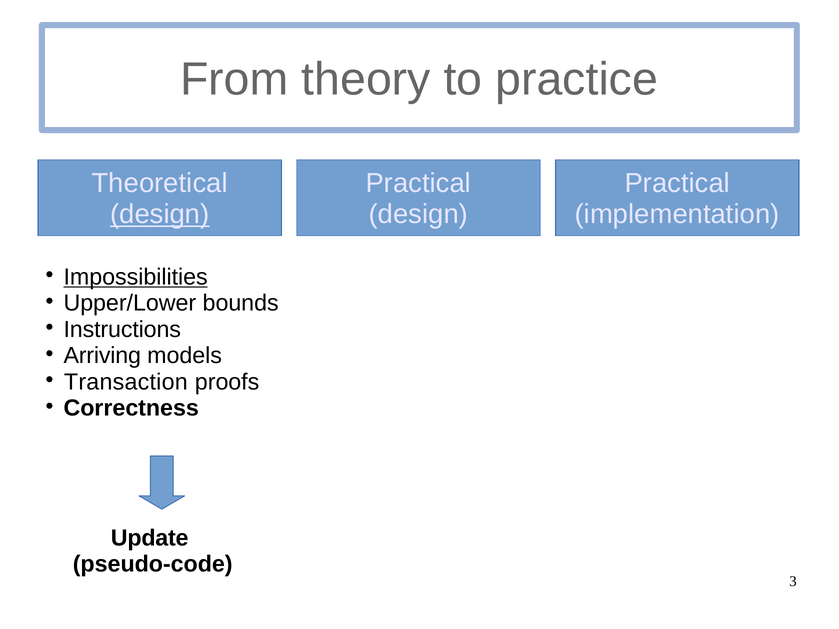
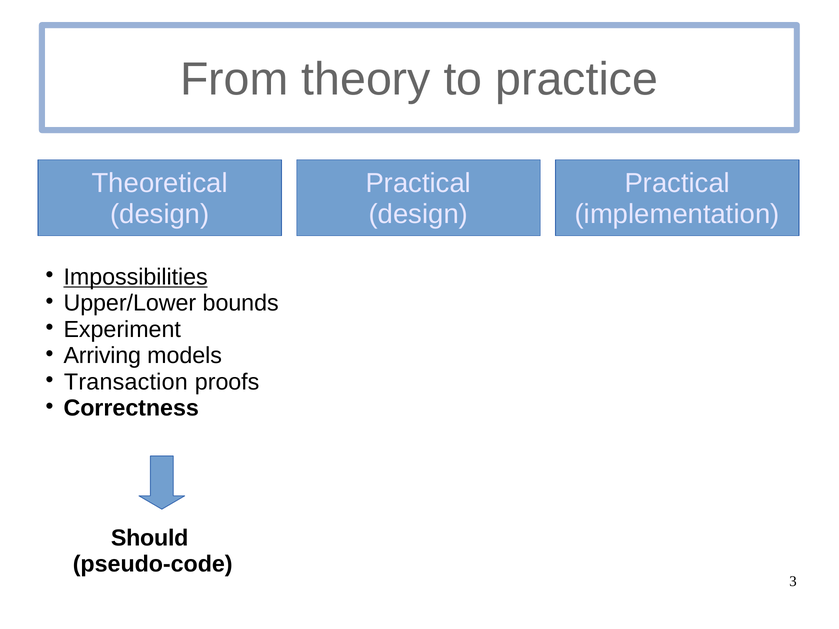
design at (160, 214) underline: present -> none
Instructions: Instructions -> Experiment
Update: Update -> Should
